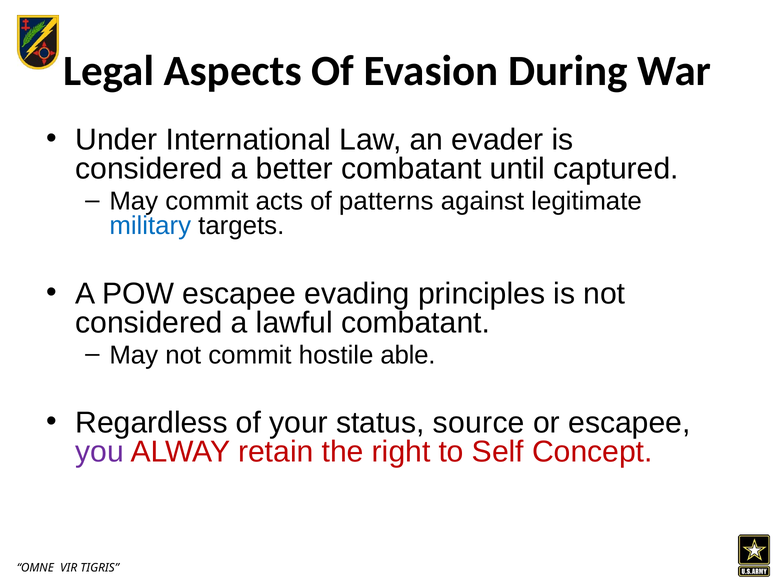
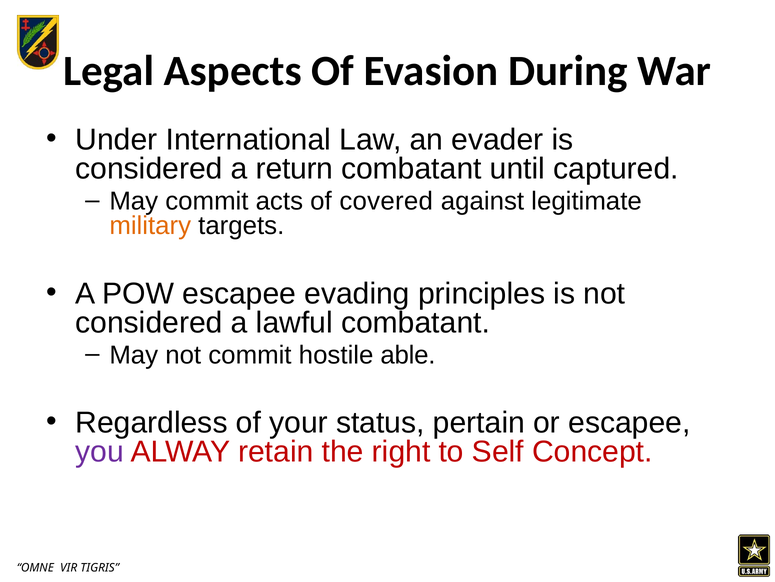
better: better -> return
patterns: patterns -> covered
military colour: blue -> orange
source: source -> pertain
